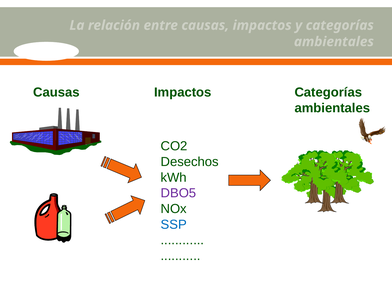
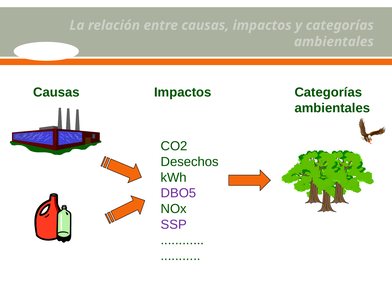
SSP colour: blue -> purple
